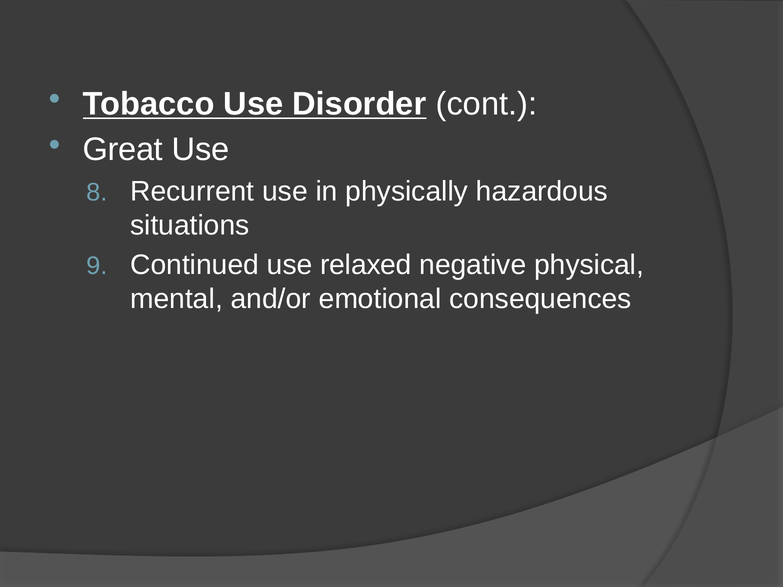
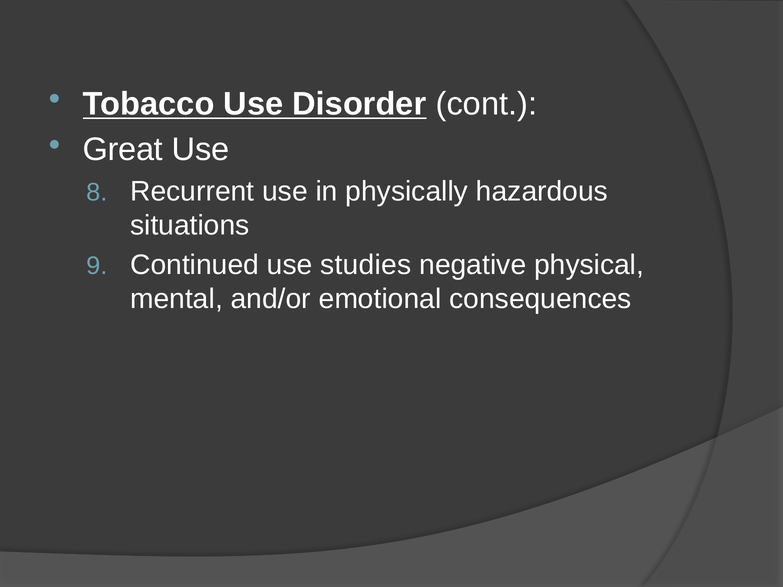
relaxed: relaxed -> studies
